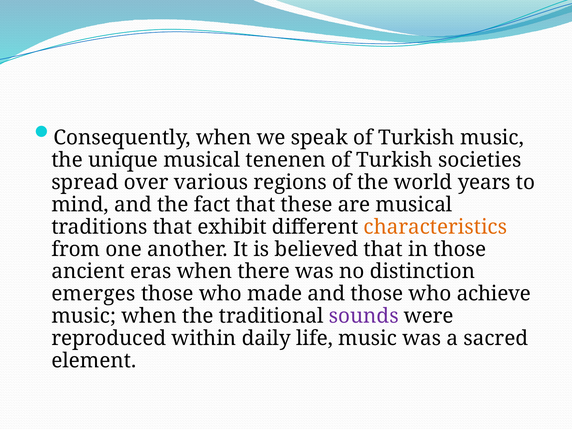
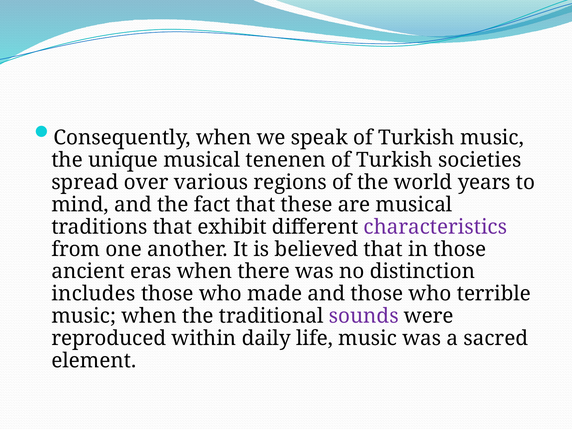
characteristics colour: orange -> purple
emerges: emerges -> includes
achieve: achieve -> terrible
